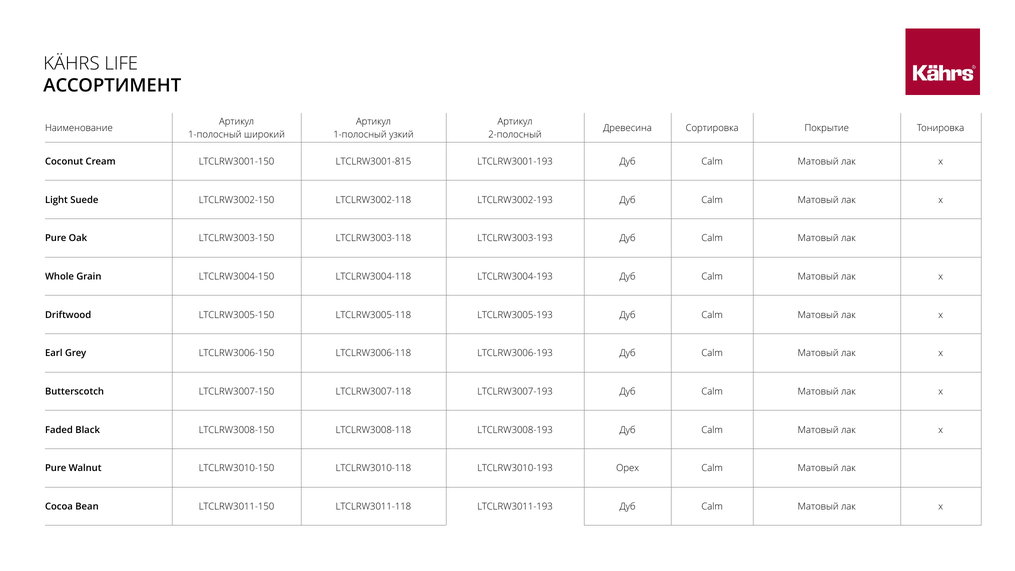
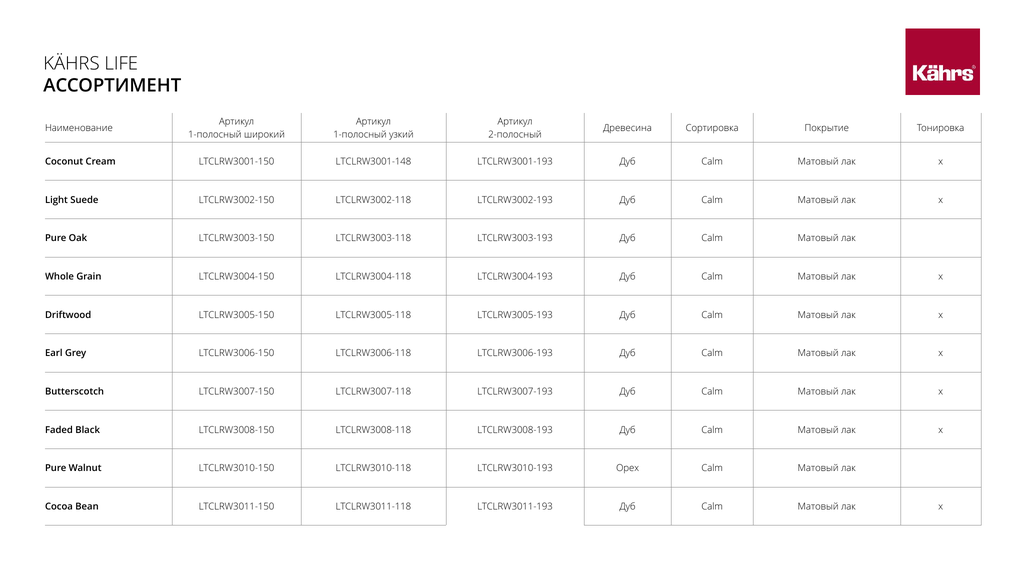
LTCLRW3001-815: LTCLRW3001-815 -> LTCLRW3001-148
